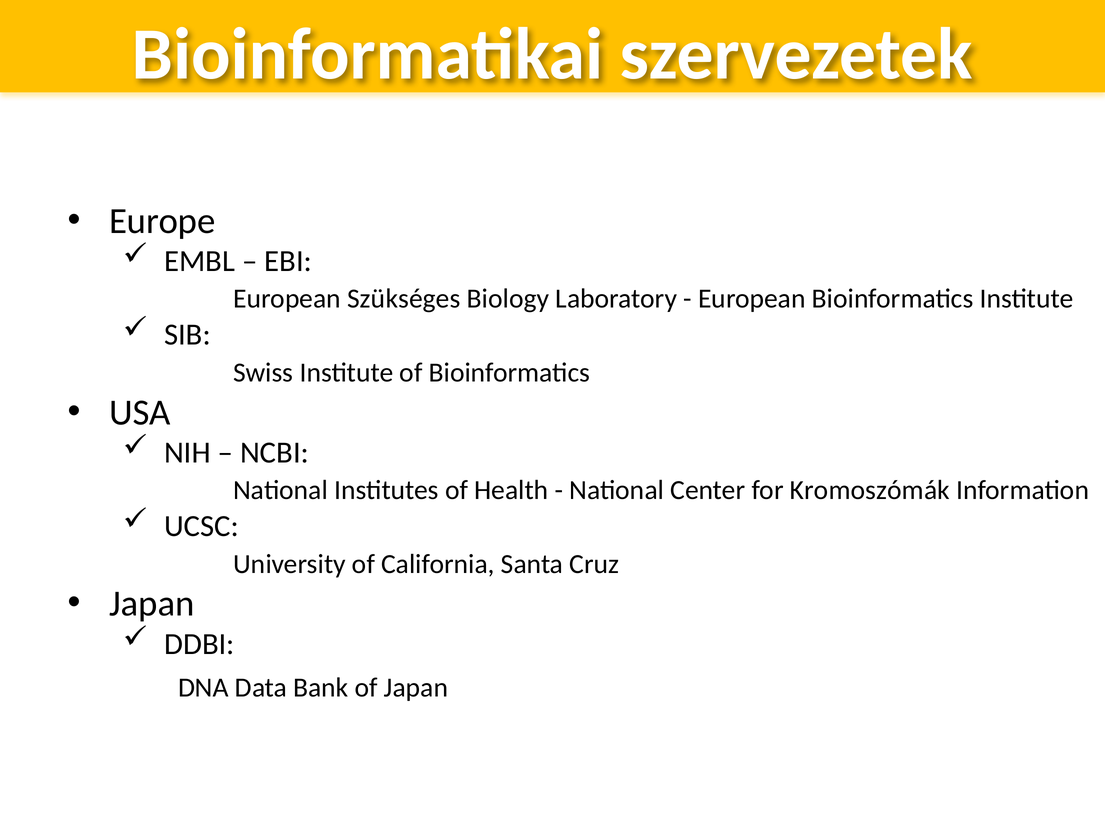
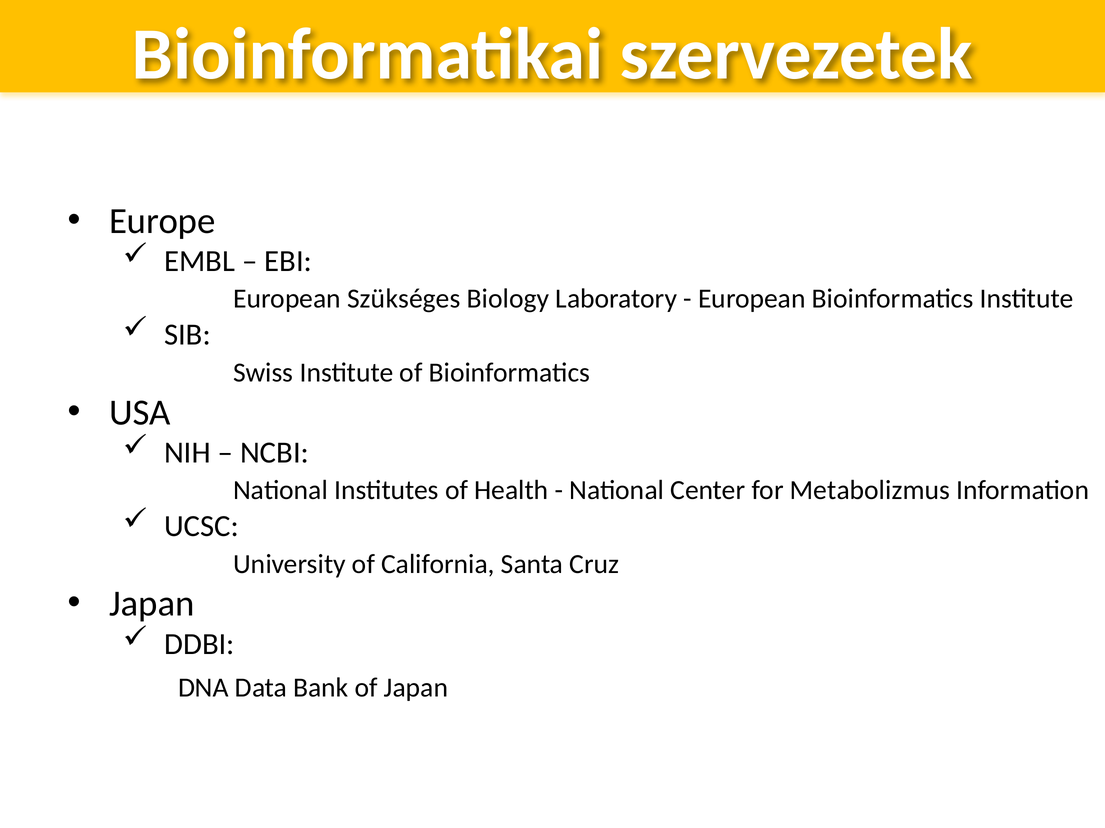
Kromoszómák: Kromoszómák -> Metabolizmus
